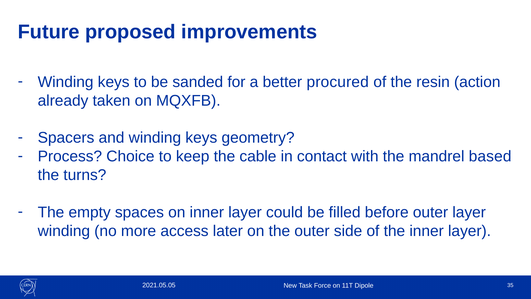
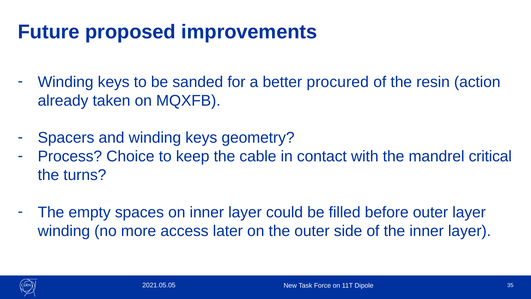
based: based -> critical
